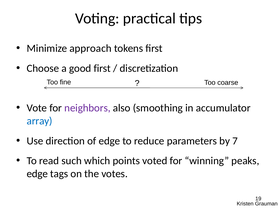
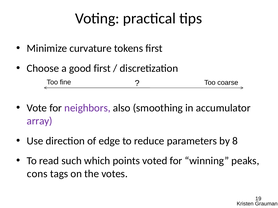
approach: approach -> curvature
array colour: blue -> purple
7: 7 -> 8
edge at (37, 174): edge -> cons
